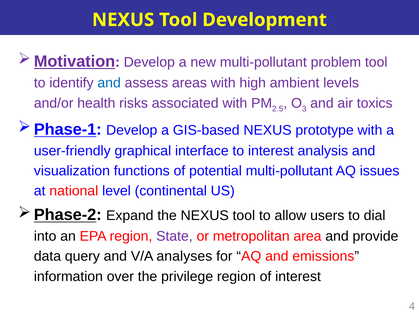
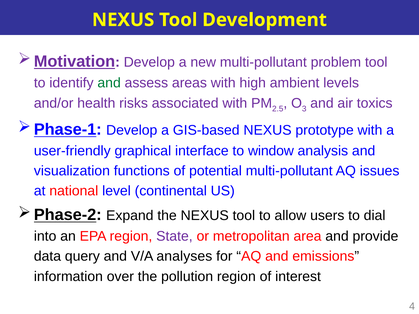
and at (109, 83) colour: blue -> green
to interest: interest -> window
privilege: privilege -> pollution
